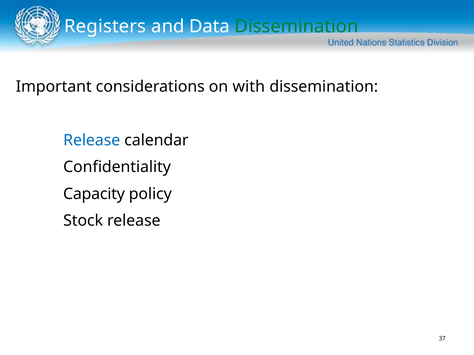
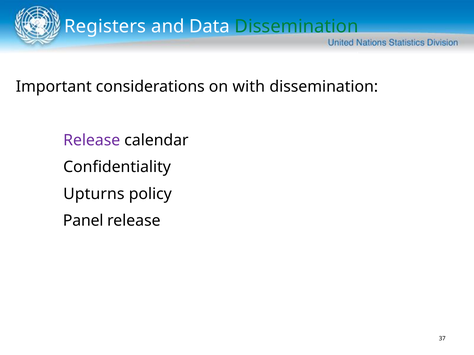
Release at (92, 140) colour: blue -> purple
Capacity: Capacity -> Upturns
Stock: Stock -> Panel
